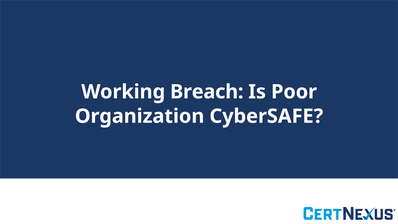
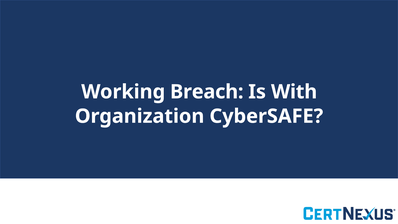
Poor: Poor -> With
